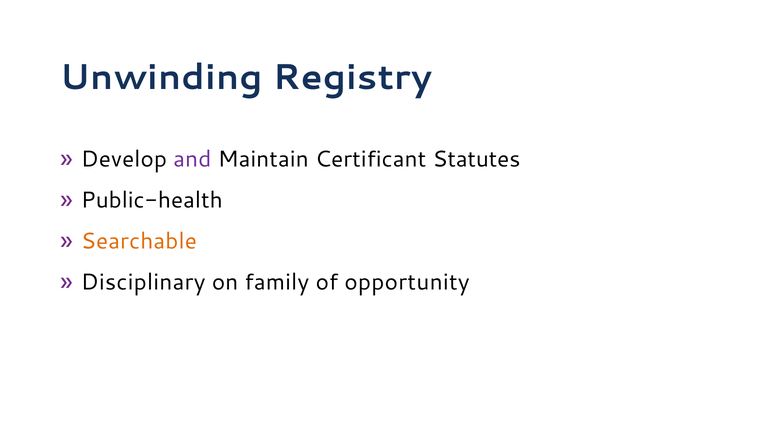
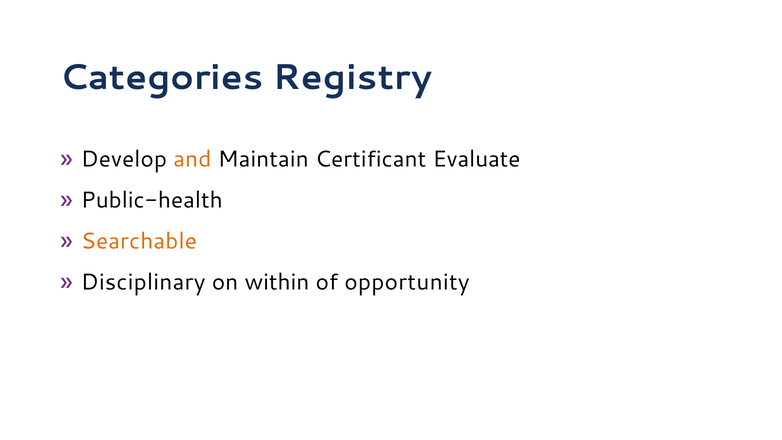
Unwinding: Unwinding -> Categories
and colour: purple -> orange
Statutes: Statutes -> Evaluate
family: family -> within
